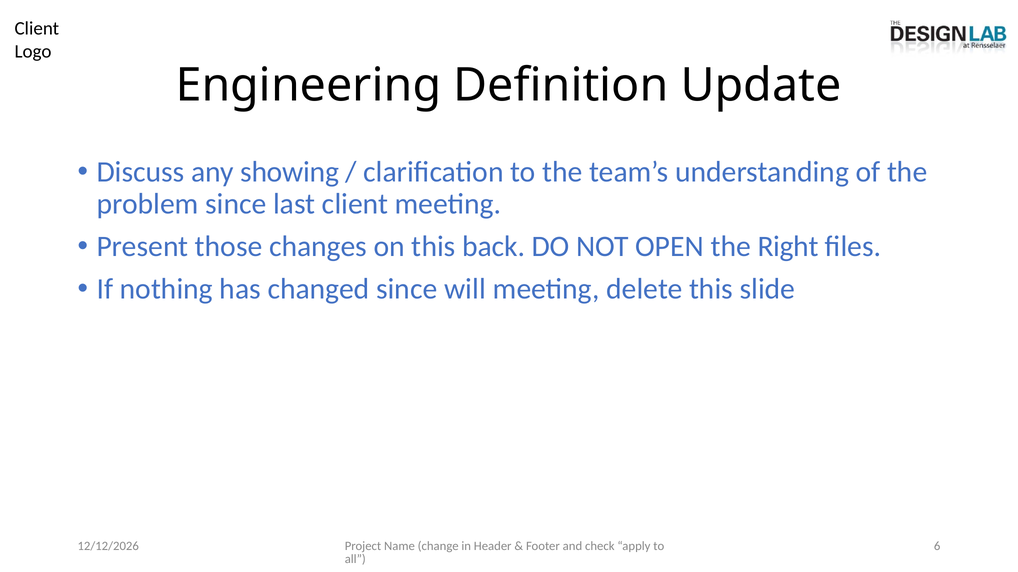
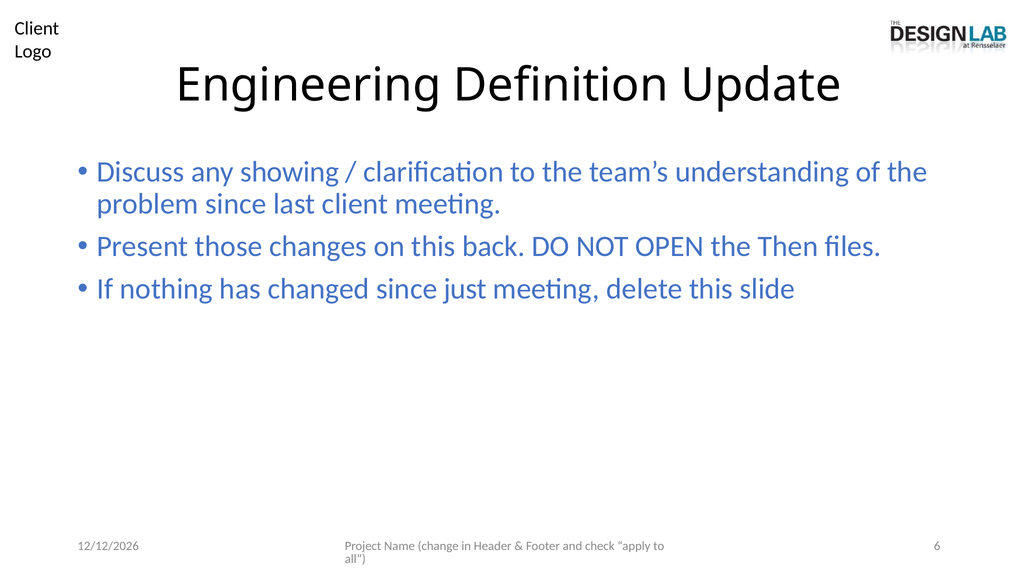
Right: Right -> Then
will: will -> just
